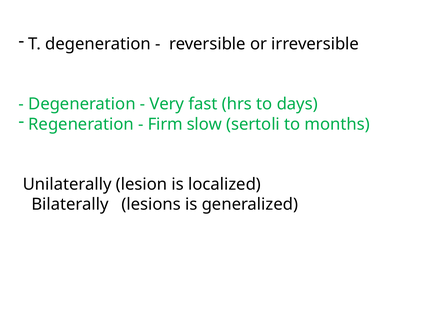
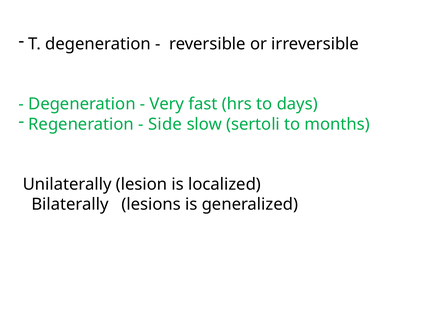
Firm: Firm -> Side
